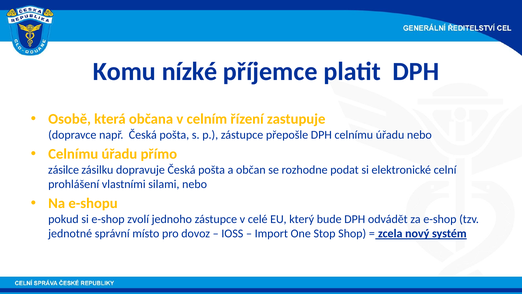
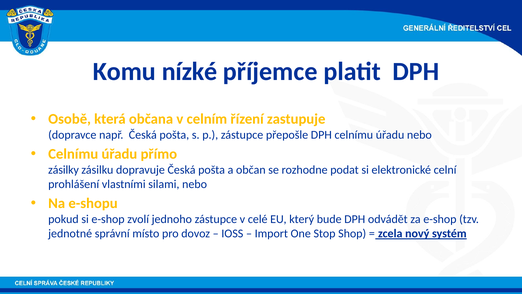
zásilce: zásilce -> zásilky
